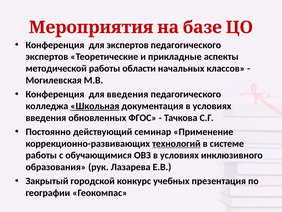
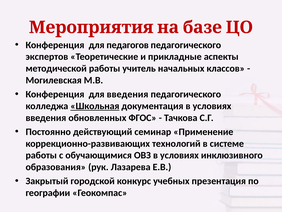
для экспертов: экспертов -> педагогов
области: области -> учитель
технологий underline: present -> none
